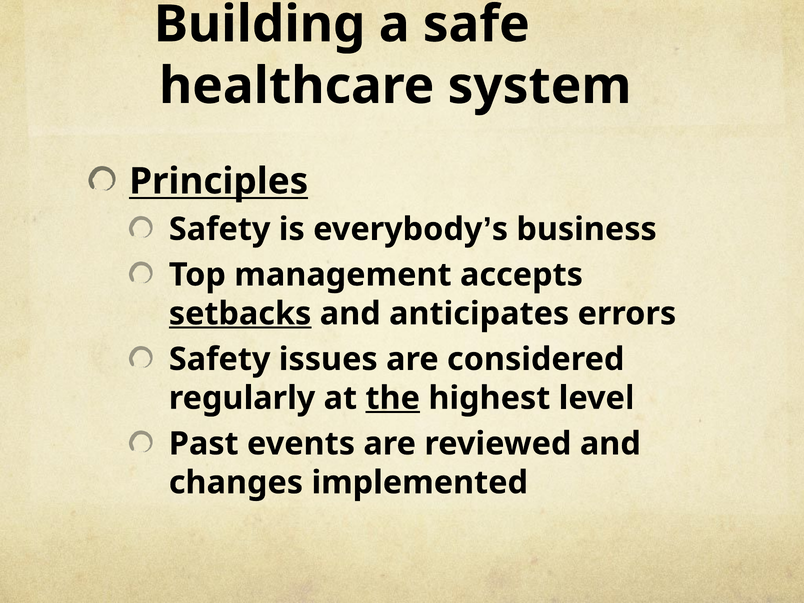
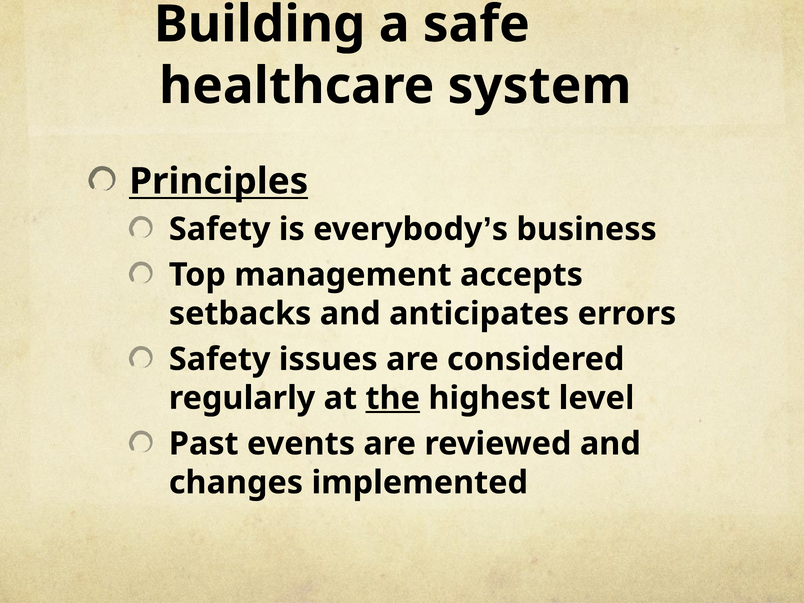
setbacks underline: present -> none
